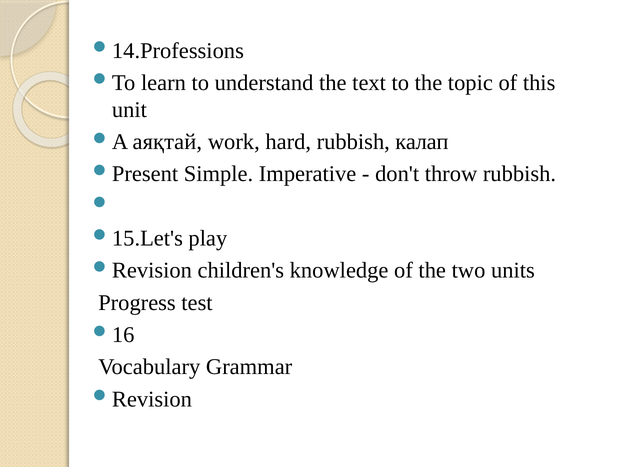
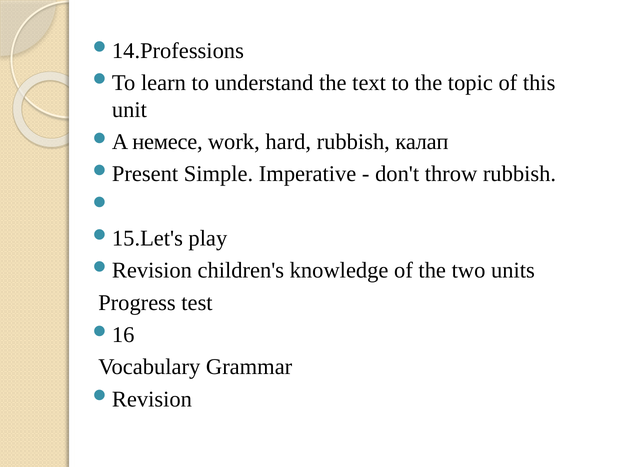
аяқтай: аяқтай -> немесе
